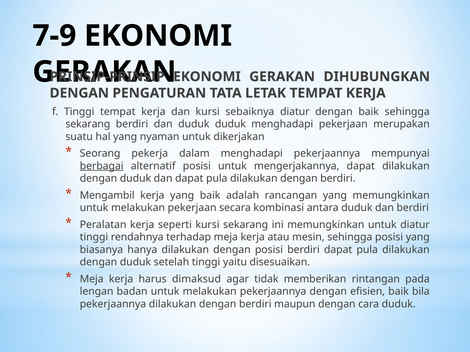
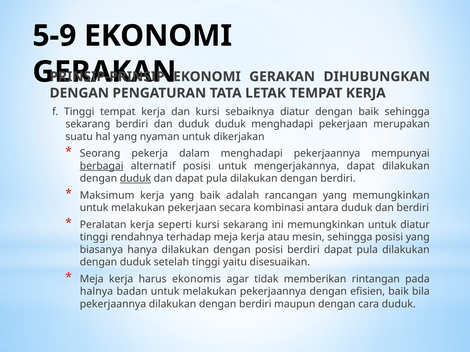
7-9: 7-9 -> 5-9
duduk at (135, 179) underline: none -> present
Mengambil: Mengambil -> Maksimum
dimaksud: dimaksud -> ekonomis
lengan: lengan -> halnya
